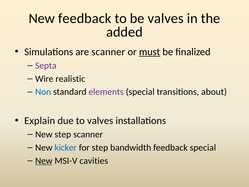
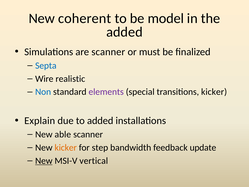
New feedback: feedback -> coherent
be valves: valves -> model
must underline: present -> none
Septa colour: purple -> blue
transitions about: about -> kicker
to valves: valves -> added
New step: step -> able
kicker at (66, 147) colour: blue -> orange
feedback special: special -> update
cavities: cavities -> vertical
